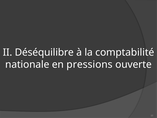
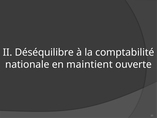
pressions: pressions -> maintient
